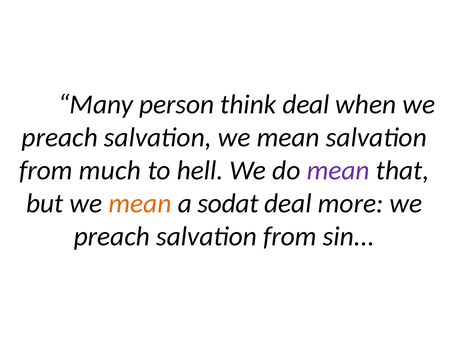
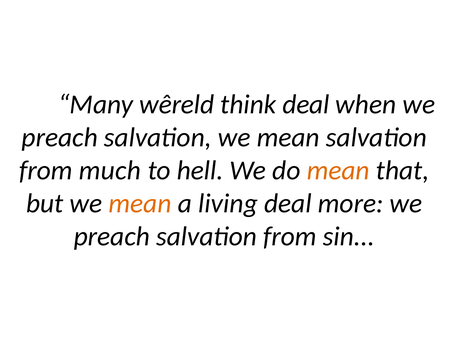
person: person -> wêreld
mean at (338, 170) colour: purple -> orange
sodat: sodat -> living
